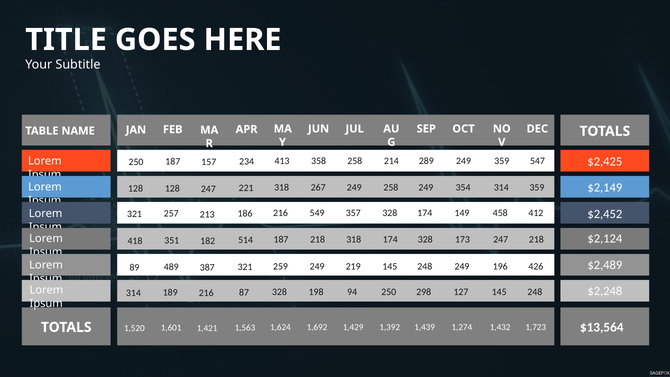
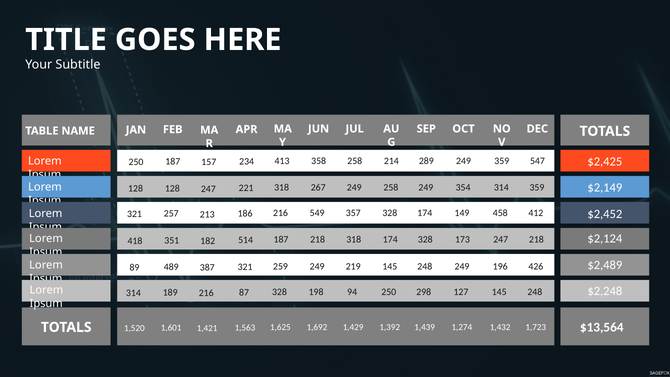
1,624: 1,624 -> 1,625
